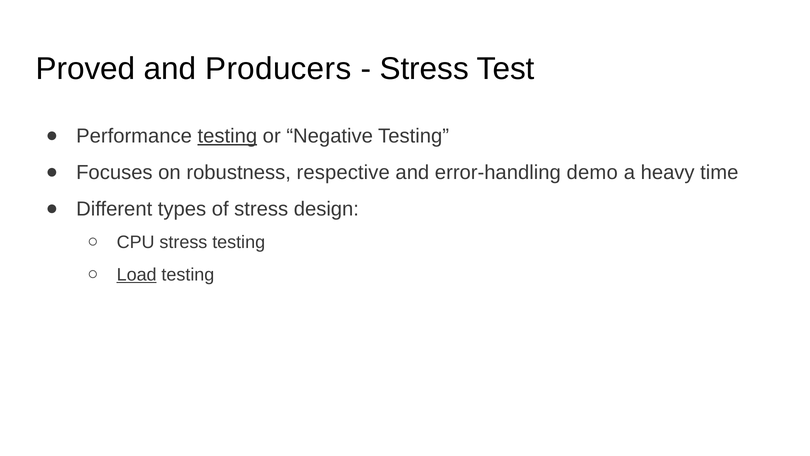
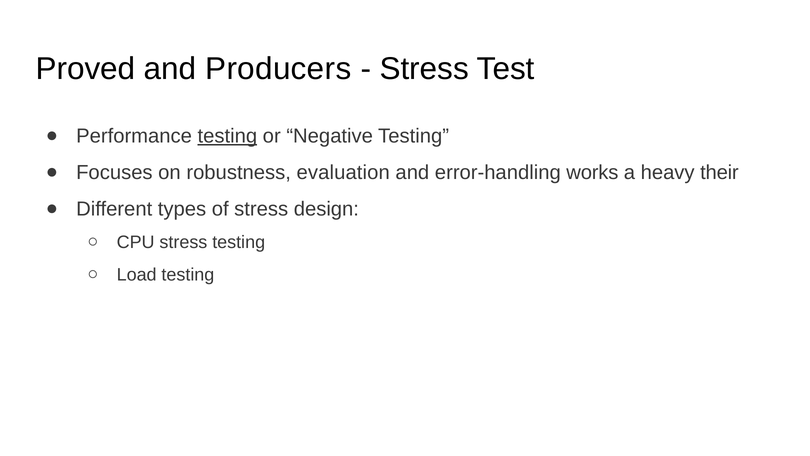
respective: respective -> evaluation
demo: demo -> works
time: time -> their
Load underline: present -> none
